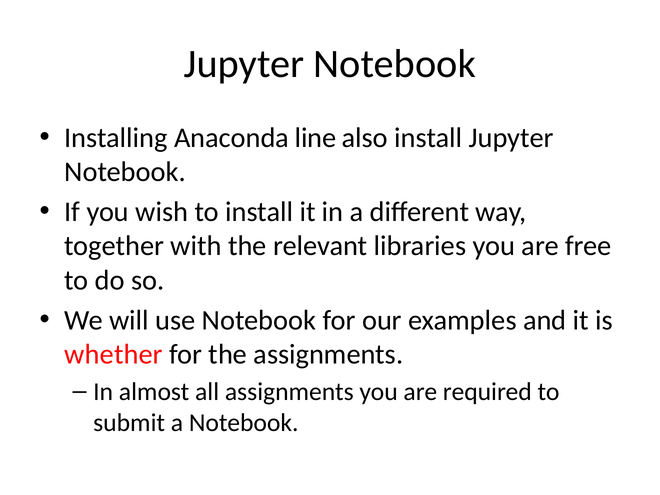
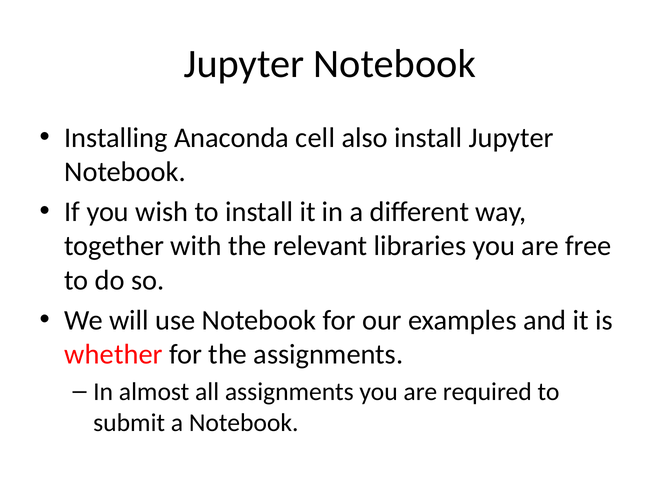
line: line -> cell
